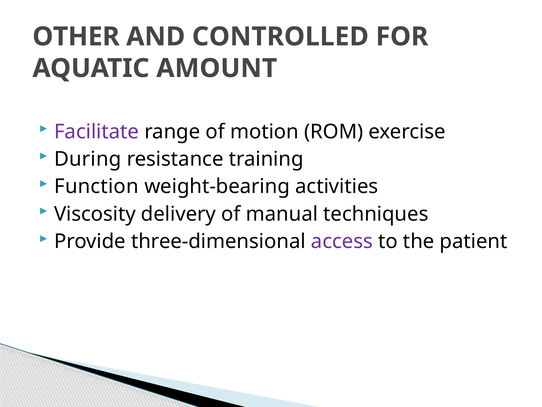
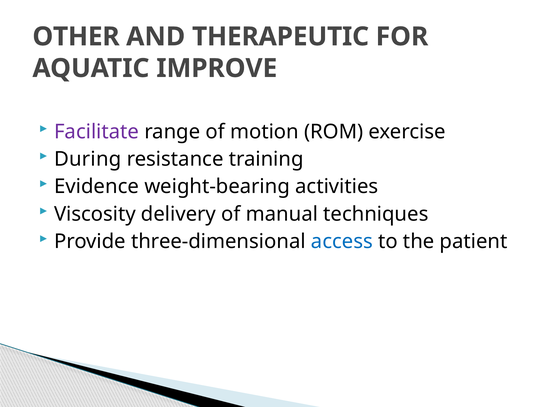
CONTROLLED: CONTROLLED -> THERAPEUTIC
AMOUNT: AMOUNT -> IMPROVE
Function: Function -> Evidence
access colour: purple -> blue
